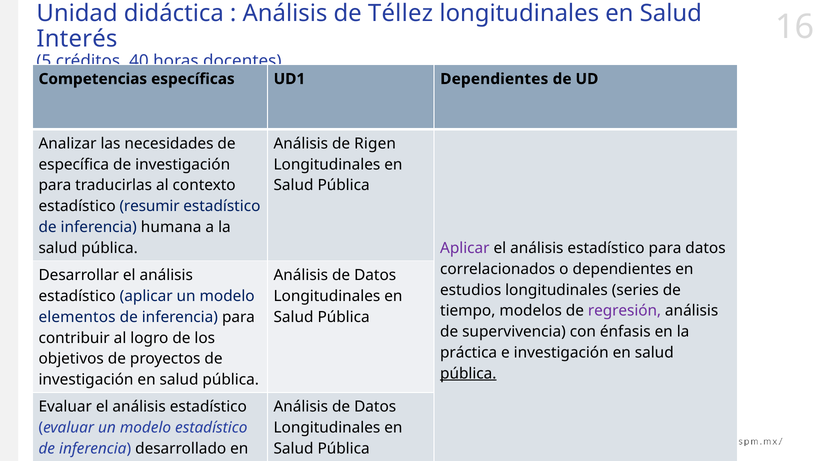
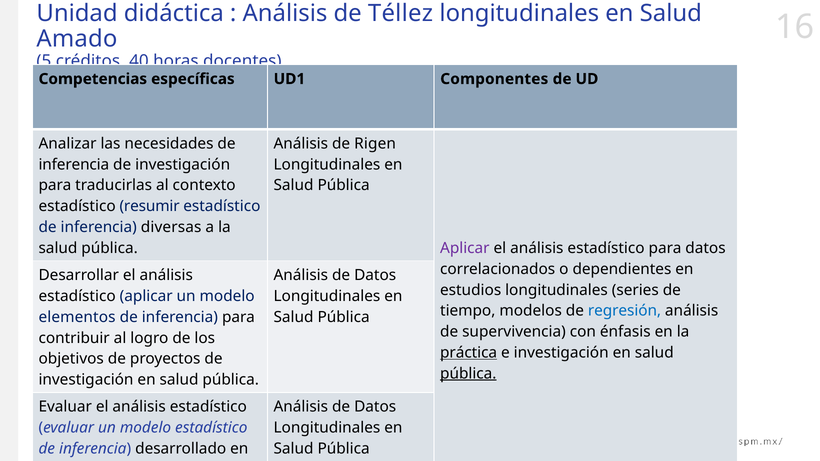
Interés: Interés -> Amado
UD1 Dependientes: Dependientes -> Componentes
específica at (74, 165): específica -> inferencia
humana: humana -> diversas
regresión colour: purple -> blue
práctica underline: none -> present
